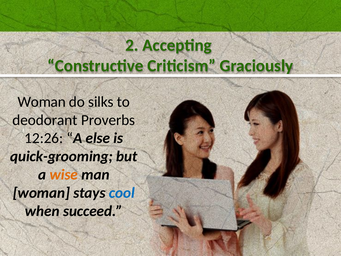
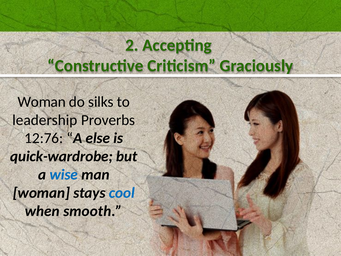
deodorant: deodorant -> leadership
12:26: 12:26 -> 12:76
quick-grooming: quick-grooming -> quick-wardrobe
wise colour: orange -> blue
succeed: succeed -> smooth
